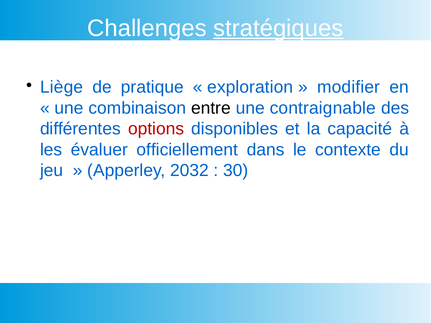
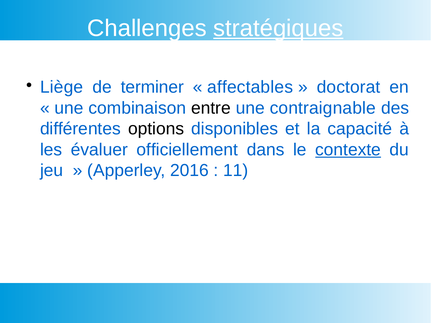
pratique: pratique -> terminer
exploration: exploration -> affectables
modifier: modifier -> doctorat
options colour: red -> black
contexte underline: none -> present
2032: 2032 -> 2016
30: 30 -> 11
